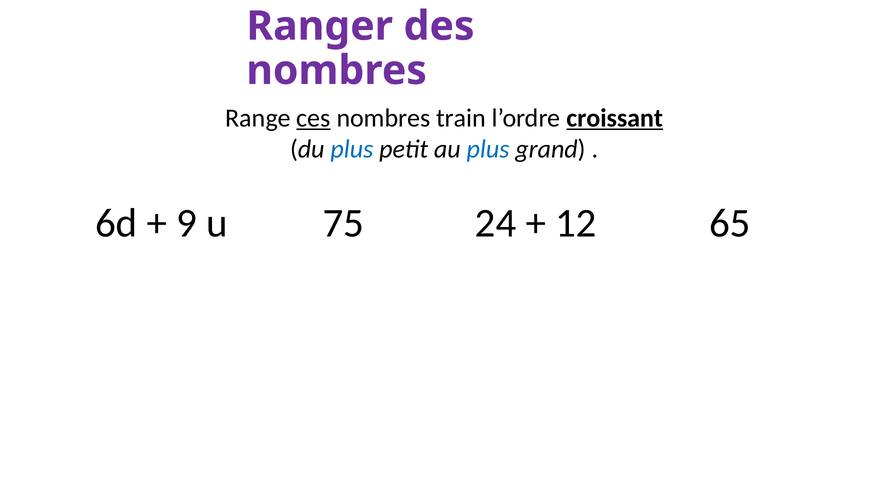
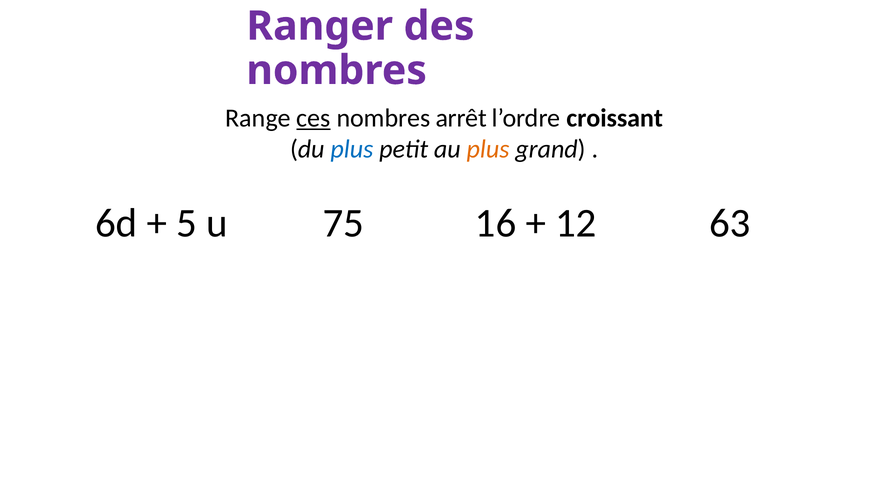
train: train -> arrêt
croissant underline: present -> none
plus at (488, 149) colour: blue -> orange
9: 9 -> 5
24: 24 -> 16
65: 65 -> 63
